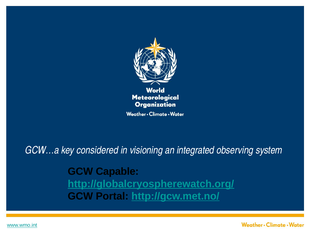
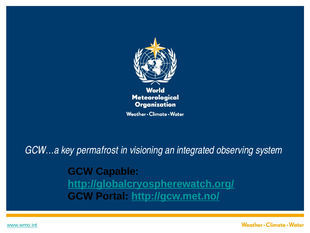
considered: considered -> permafrost
